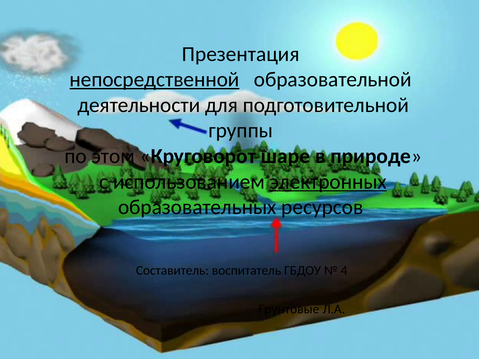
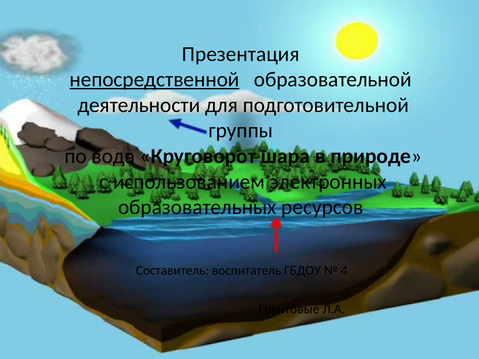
этом: этом -> вода
шаре: шаре -> шара
электронных underline: present -> none
